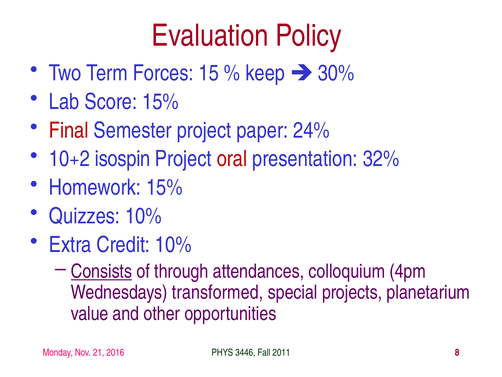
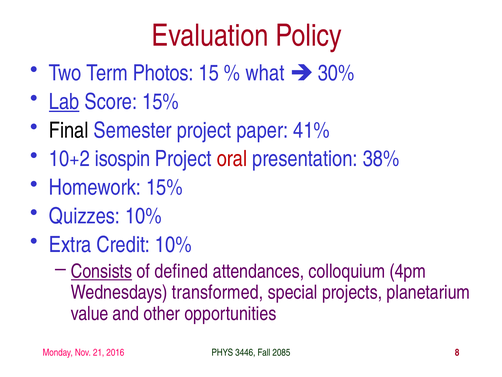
Forces: Forces -> Photos
keep: keep -> what
Lab underline: none -> present
Final colour: red -> black
24%: 24% -> 41%
32%: 32% -> 38%
through: through -> defined
2011: 2011 -> 2085
